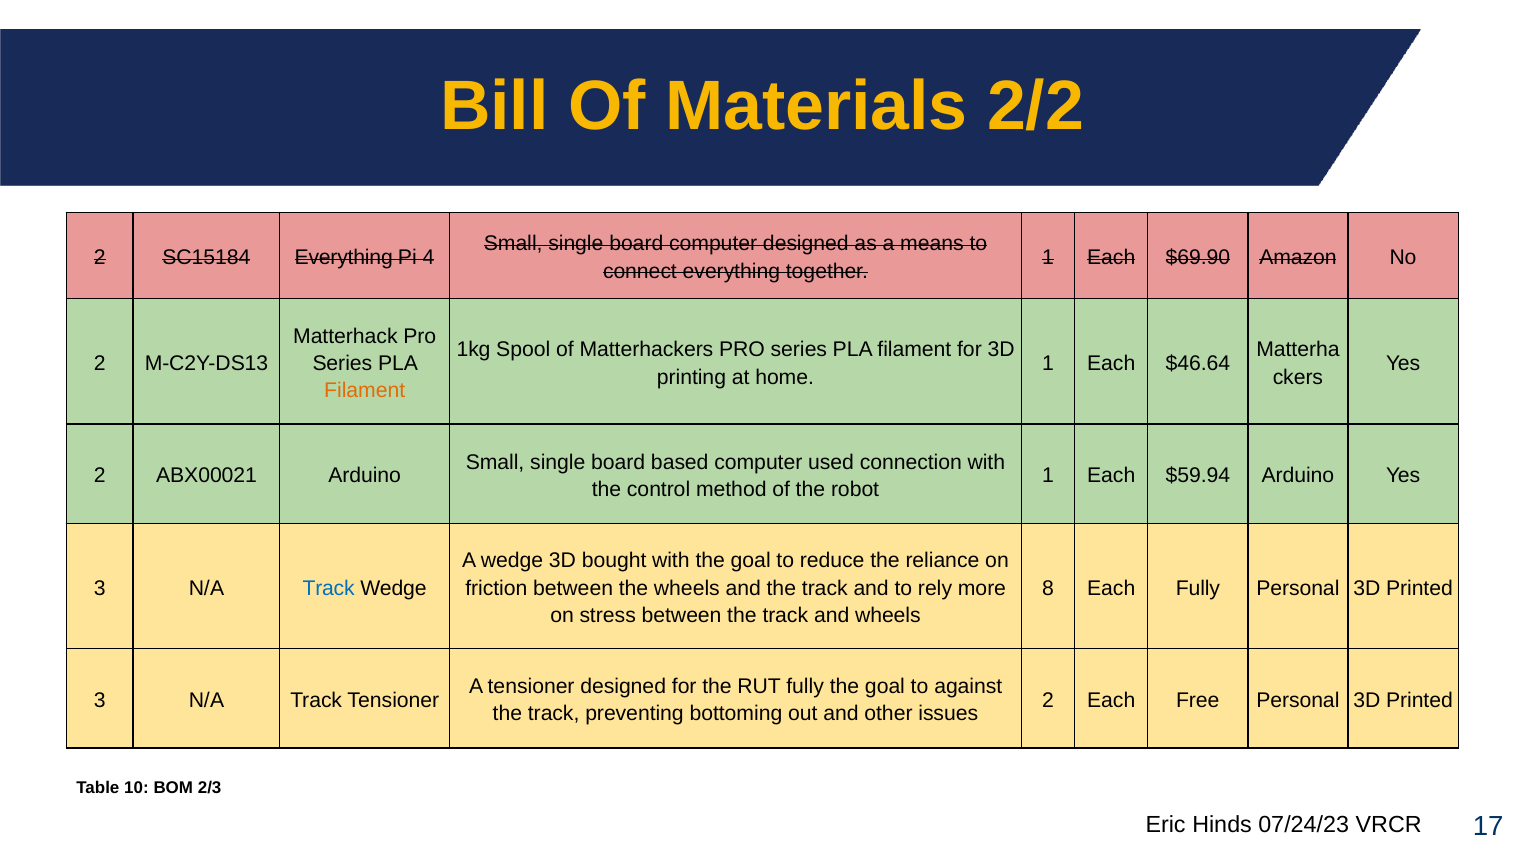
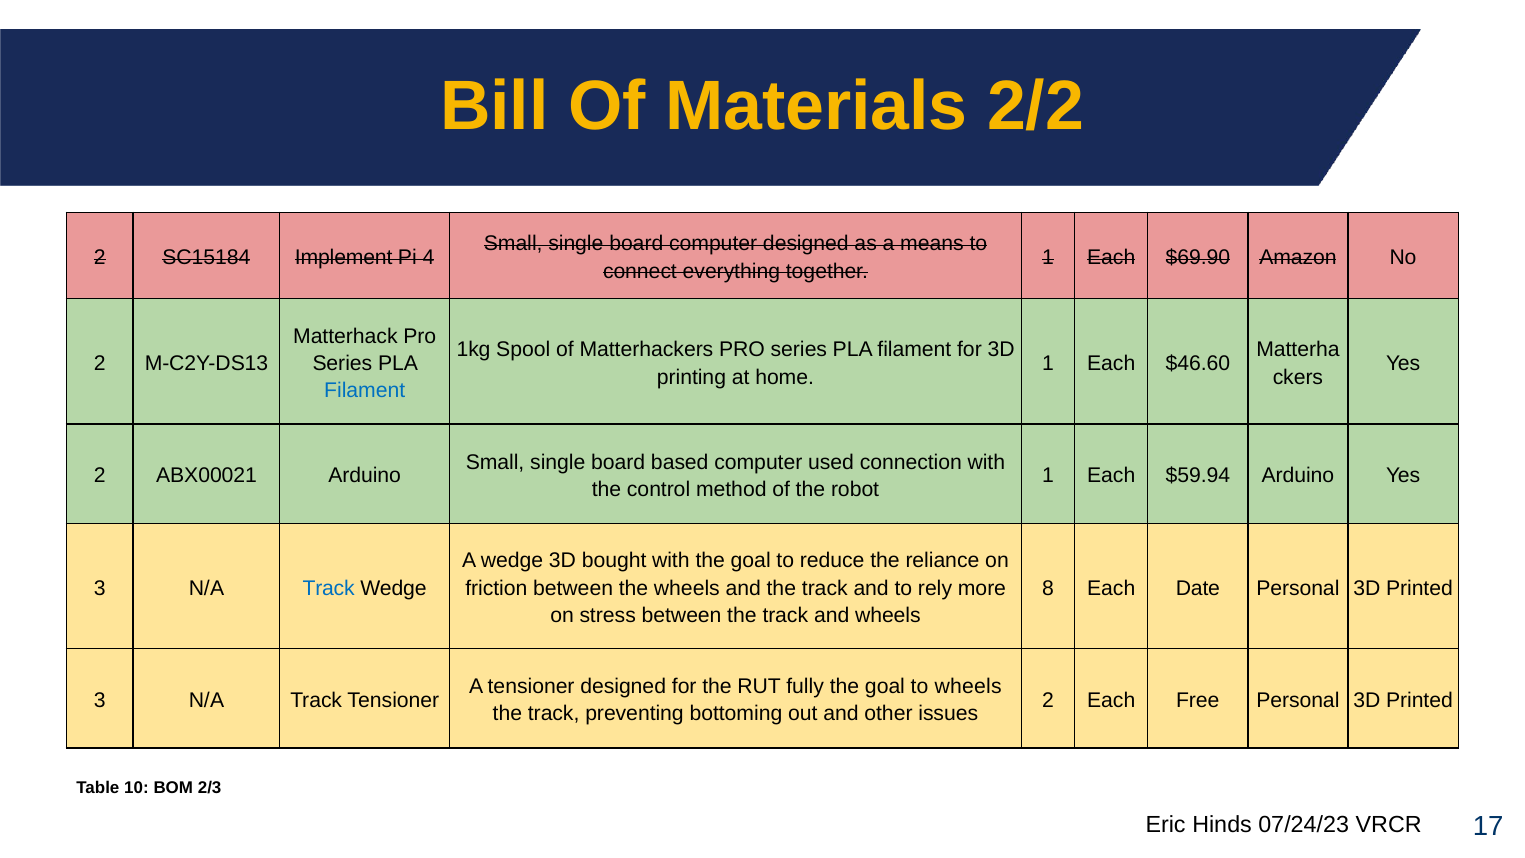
SC15184 Everything: Everything -> Implement
$46.64: $46.64 -> $46.60
Filament at (365, 391) colour: orange -> blue
Each Fully: Fully -> Date
to against: against -> wheels
